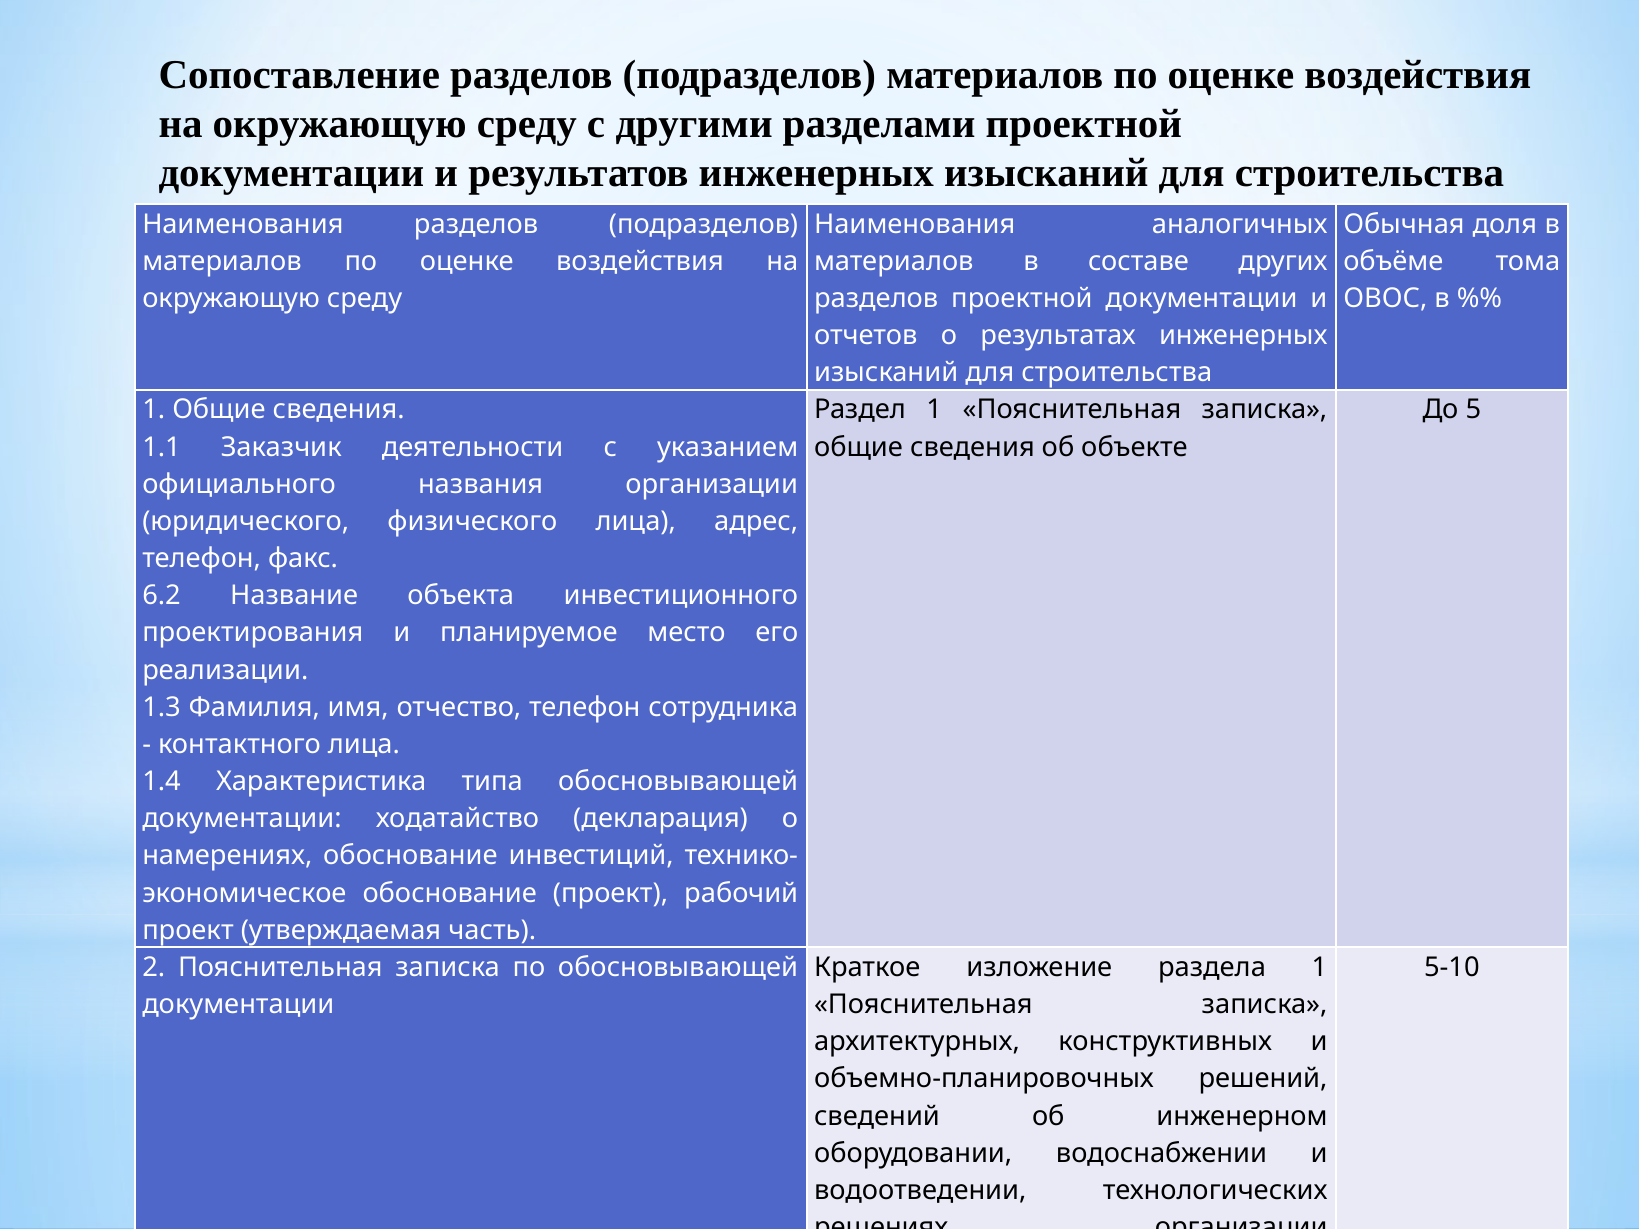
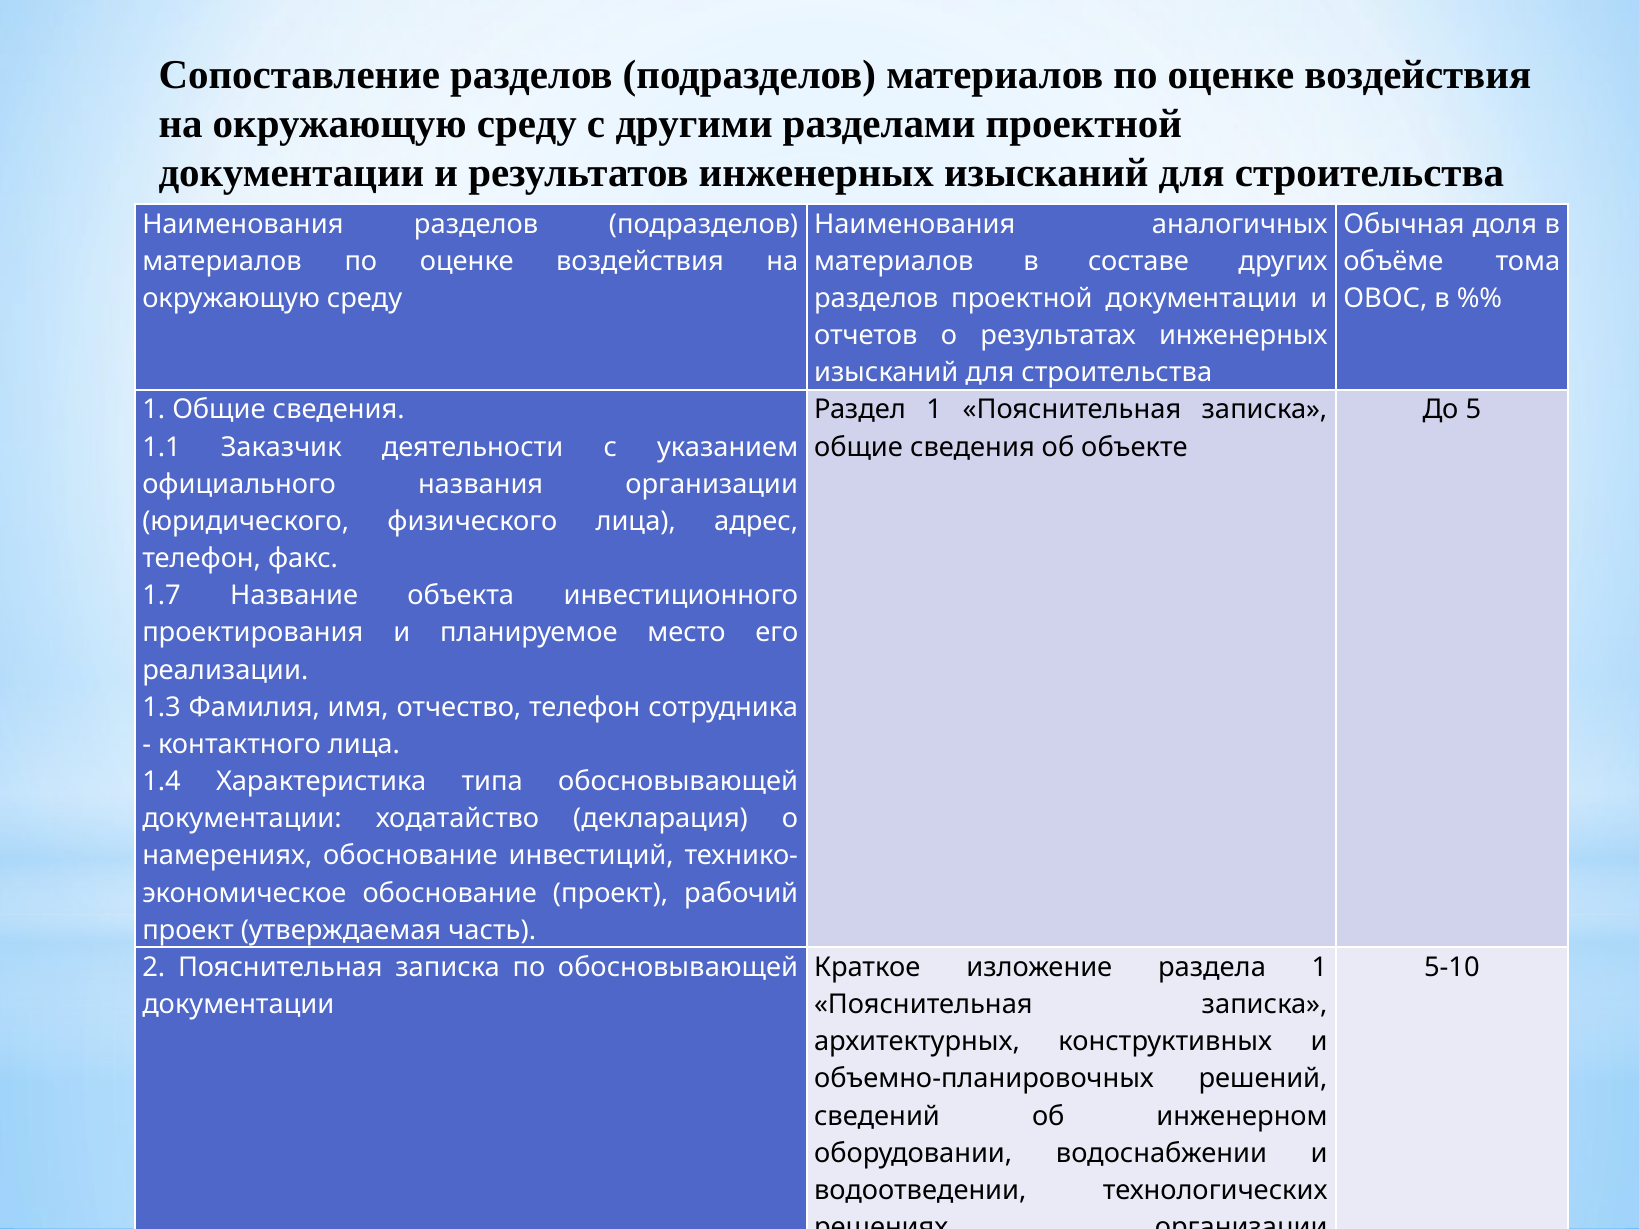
6.2: 6.2 -> 1.7
